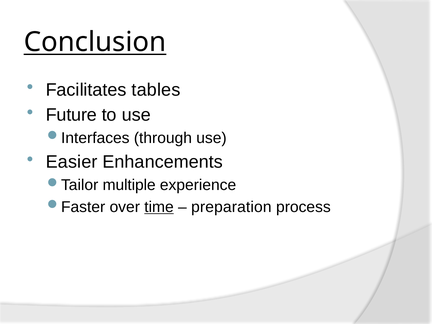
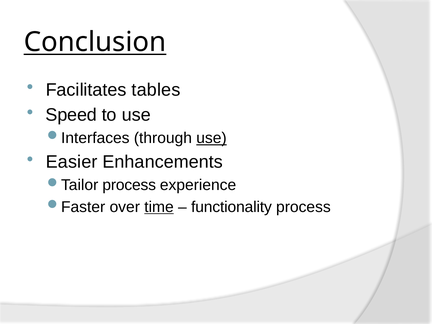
Future: Future -> Speed
use at (211, 138) underline: none -> present
multiple at (129, 185): multiple -> process
preparation: preparation -> functionality
